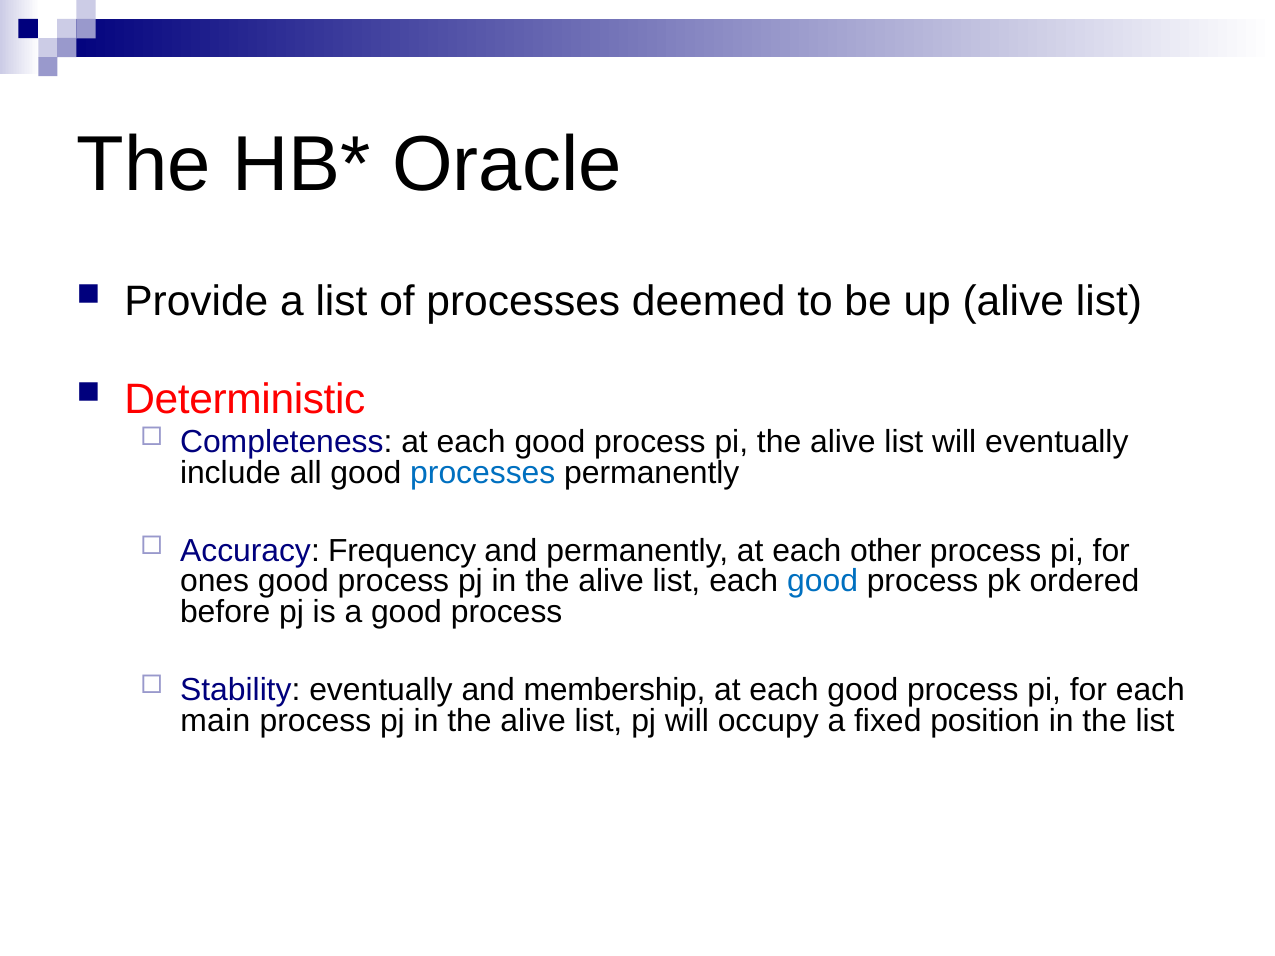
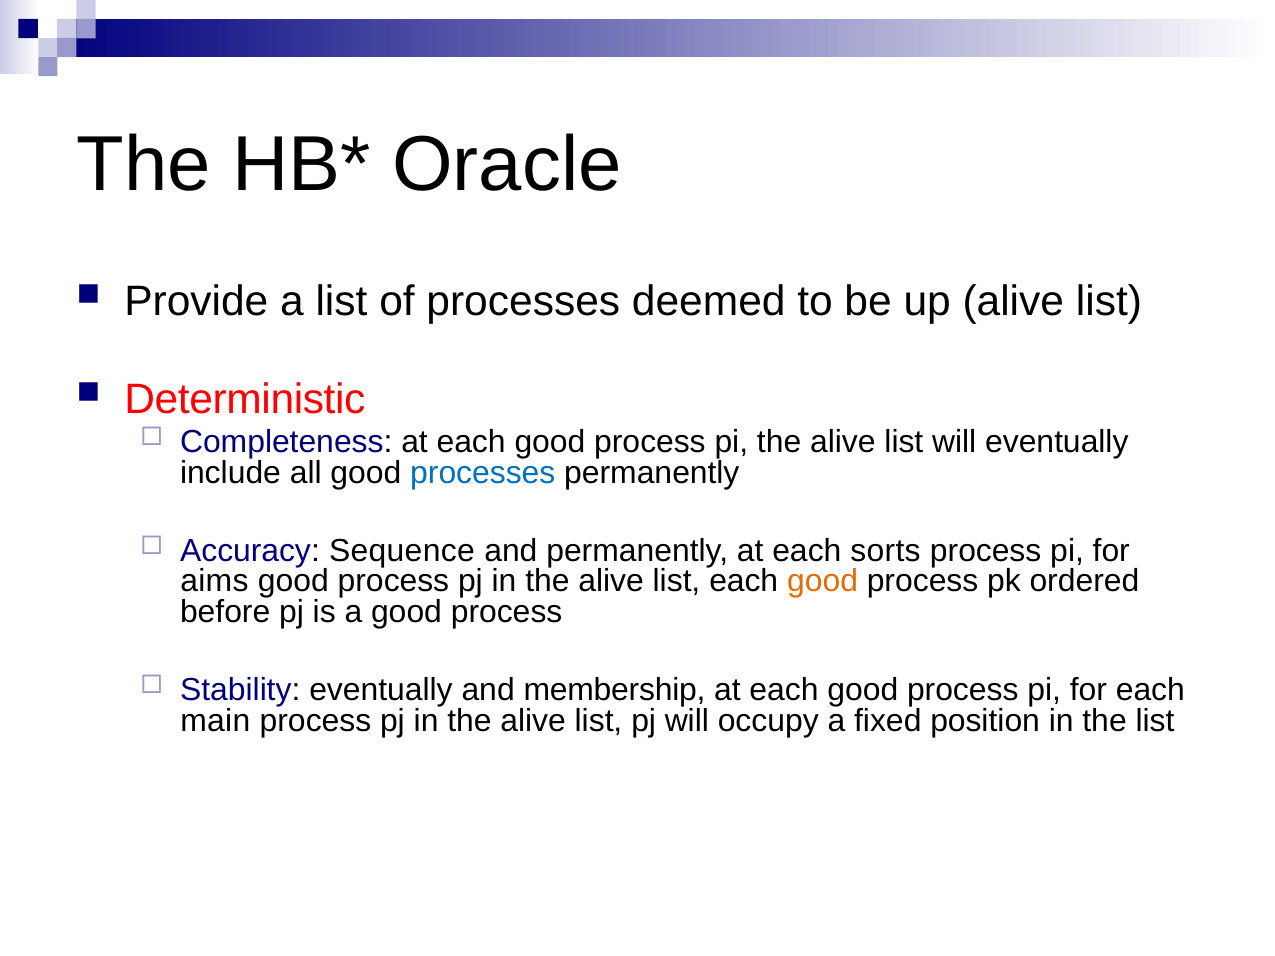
Frequency: Frequency -> Sequence
other: other -> sorts
ones: ones -> aims
good at (823, 582) colour: blue -> orange
